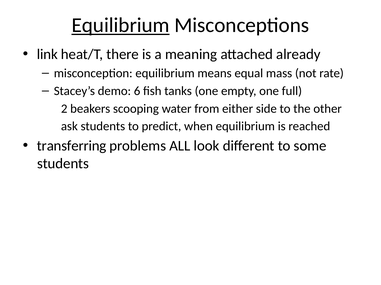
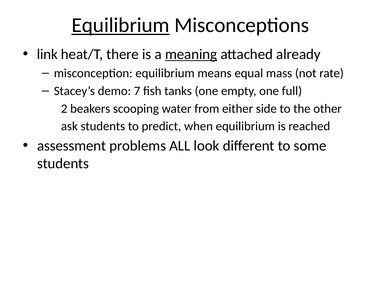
meaning underline: none -> present
6: 6 -> 7
transferring: transferring -> assessment
